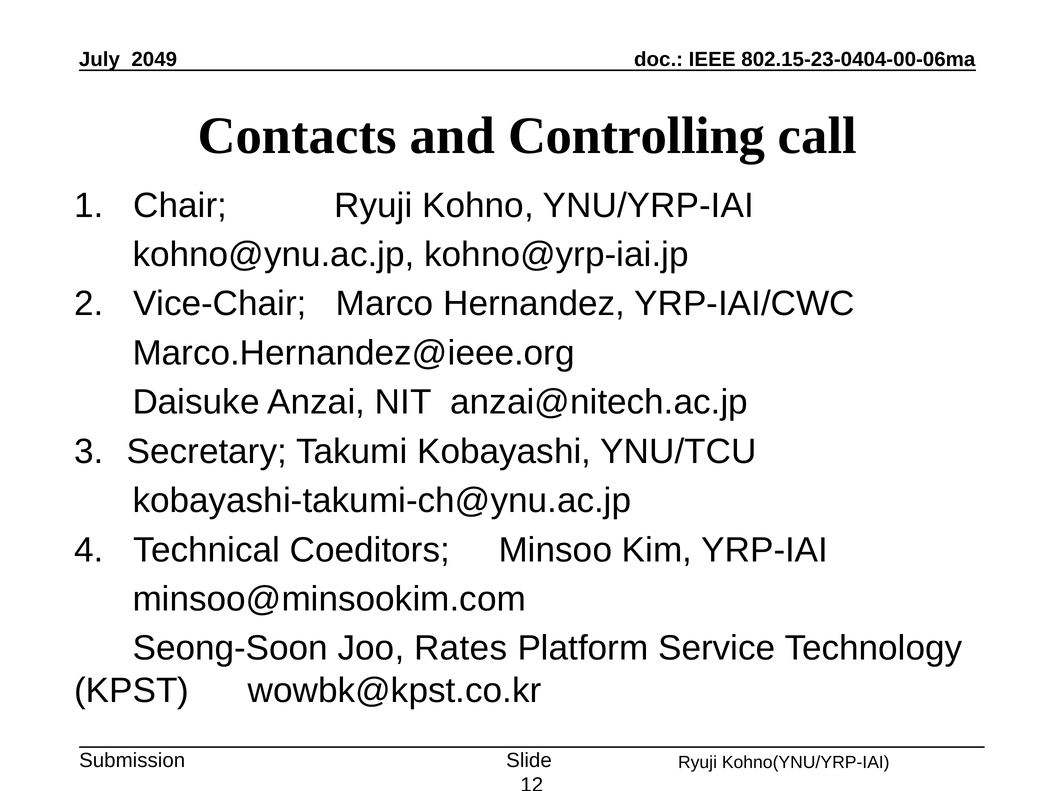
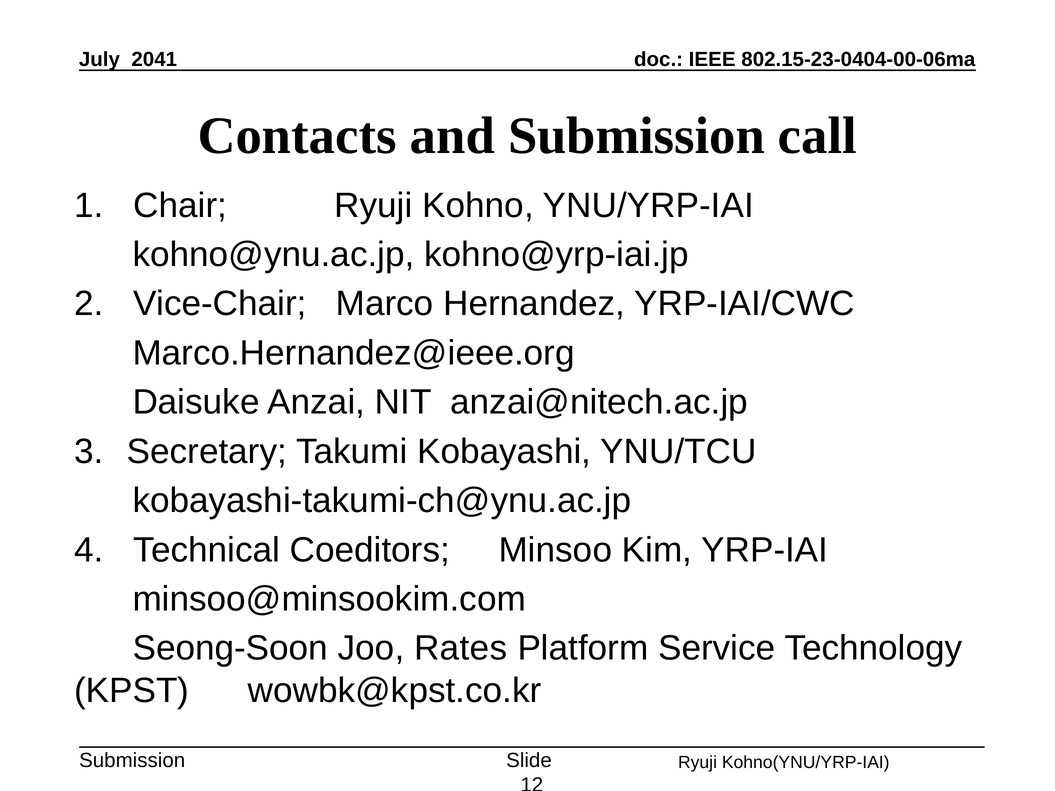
2049: 2049 -> 2041
and Controlling: Controlling -> Submission
